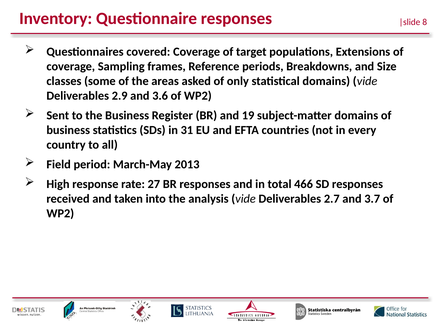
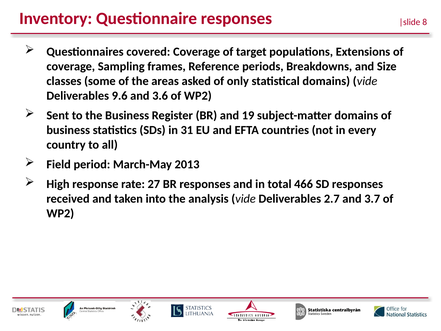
2.9: 2.9 -> 9.6
